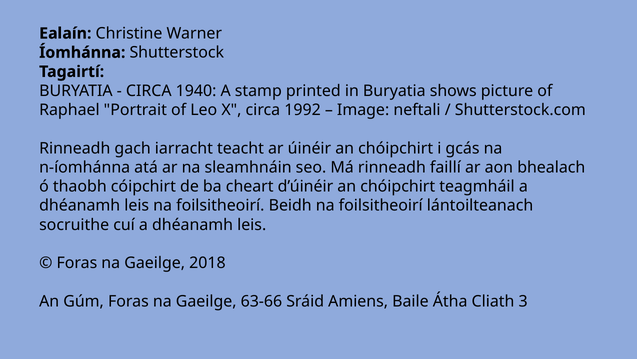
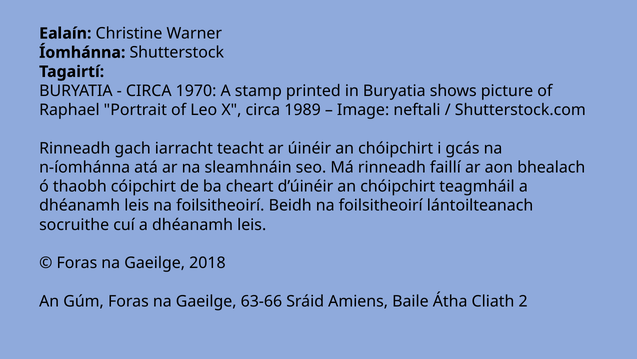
1940: 1940 -> 1970
1992: 1992 -> 1989
3: 3 -> 2
